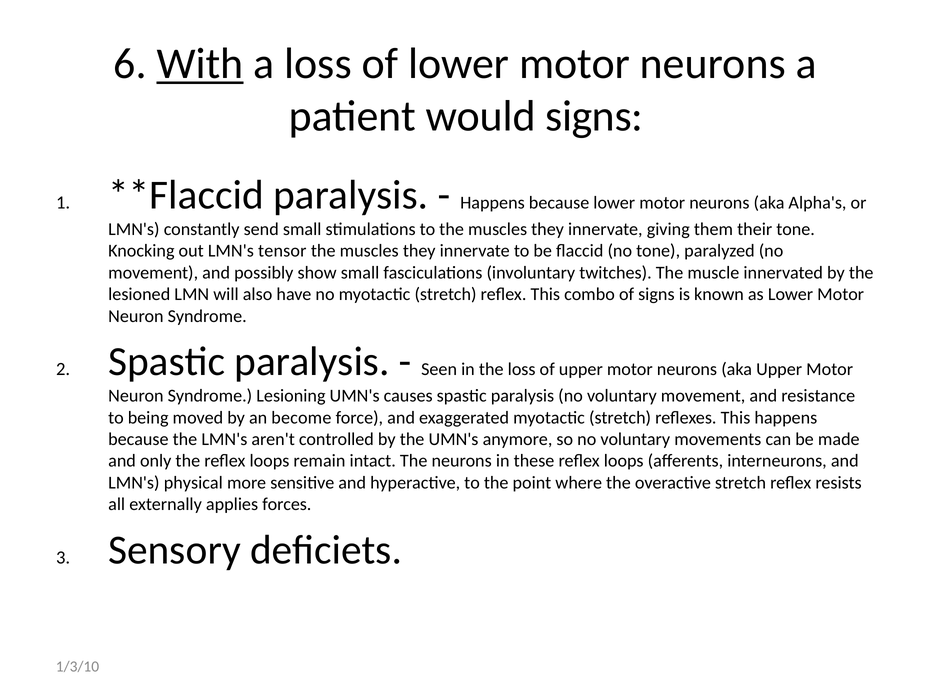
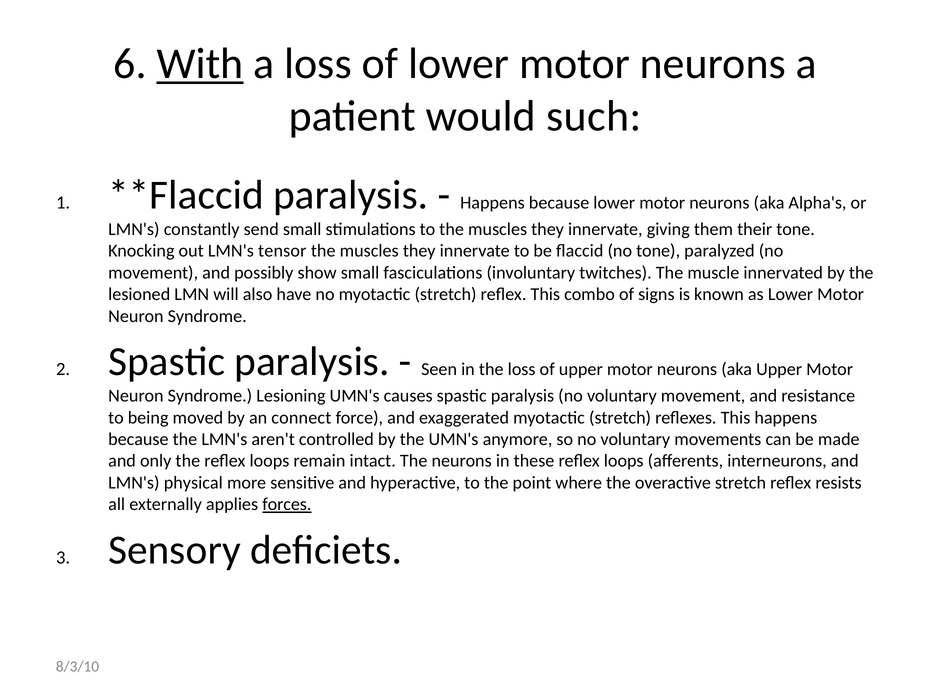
would signs: signs -> such
become: become -> connect
forces underline: none -> present
1/3/10: 1/3/10 -> 8/3/10
